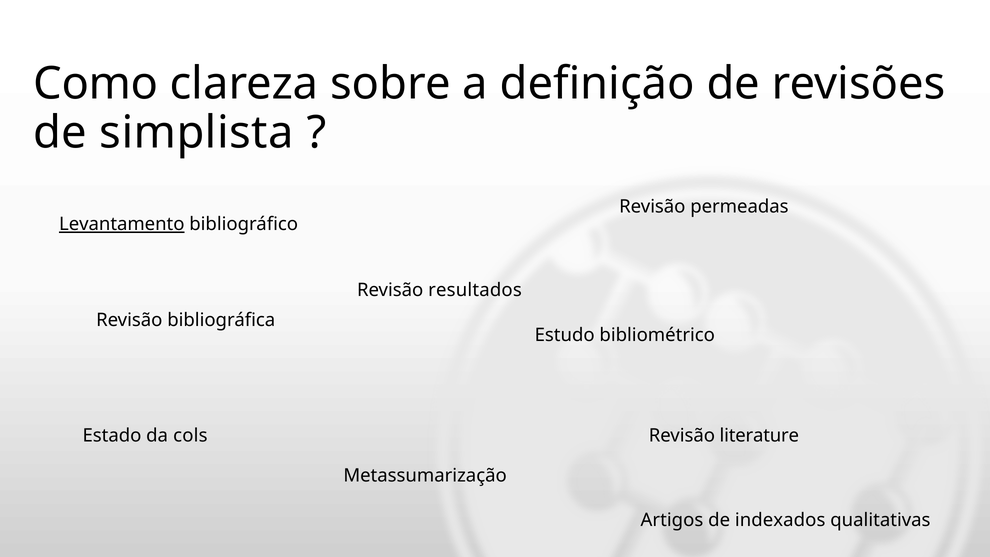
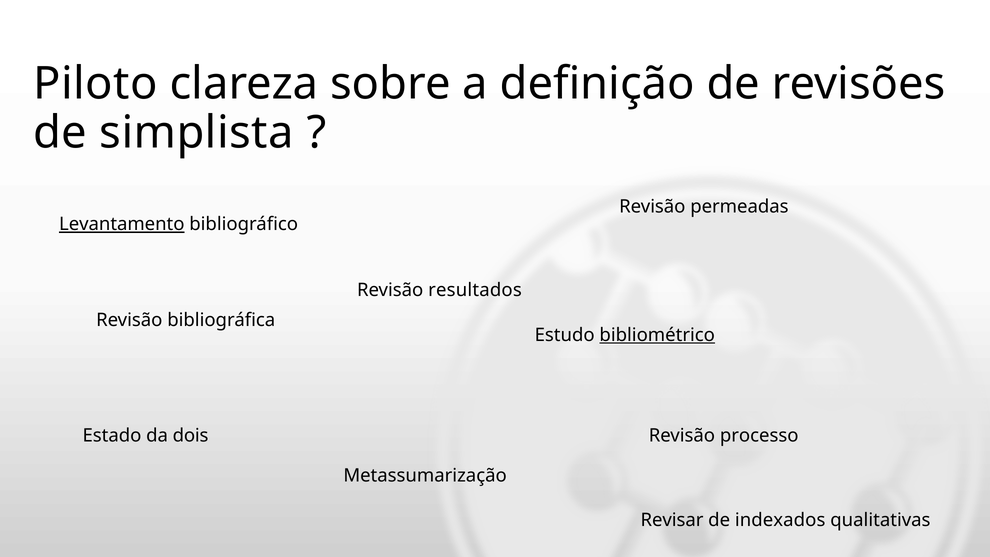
Como: Como -> Piloto
bibliométrico underline: none -> present
cols: cols -> dois
literature: literature -> processo
Artigos: Artigos -> Revisar
